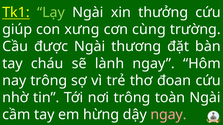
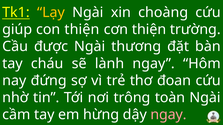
Lạy colour: light green -> yellow
thưởng: thưởng -> choàng
con xưng: xưng -> thiện
cơn cùng: cùng -> thiện
nay trông: trông -> đứng
